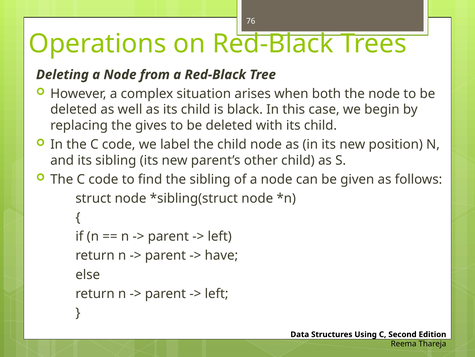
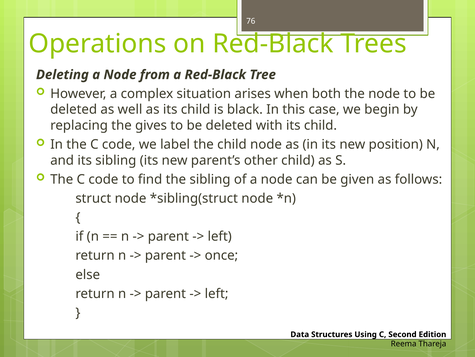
have: have -> once
